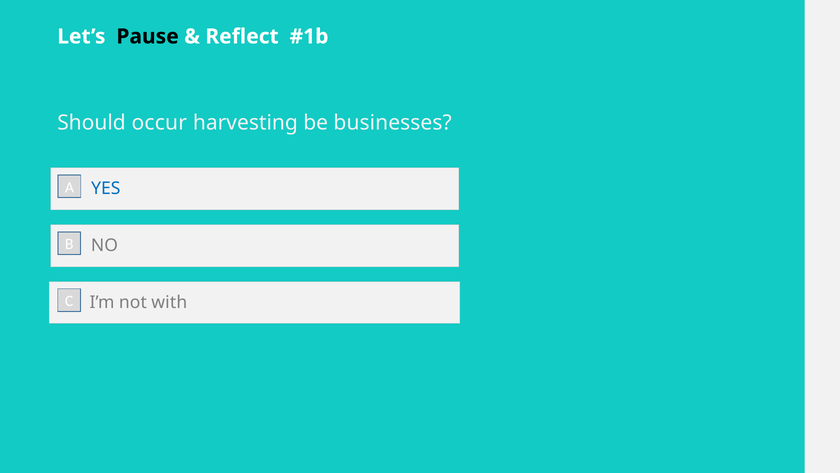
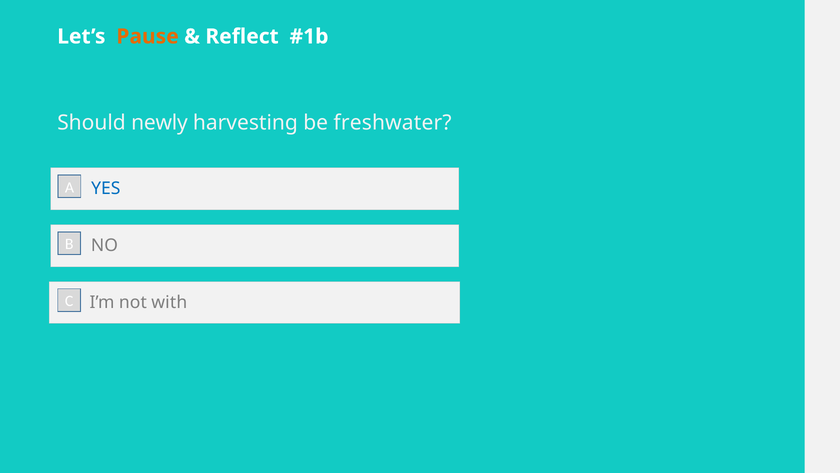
Pause colour: black -> orange
occur: occur -> newly
businesses: businesses -> freshwater
